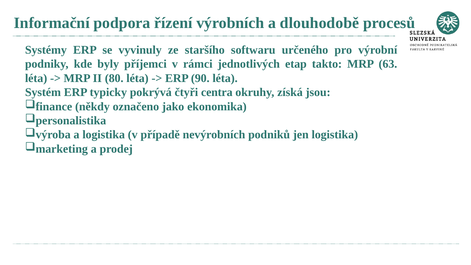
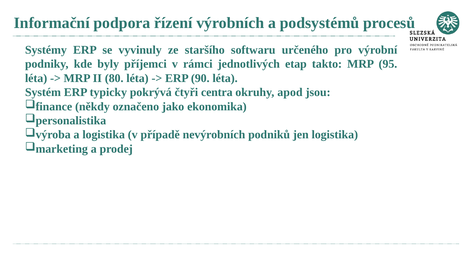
dlouhodobě: dlouhodobě -> podsystémů
63: 63 -> 95
získá: získá -> apod
